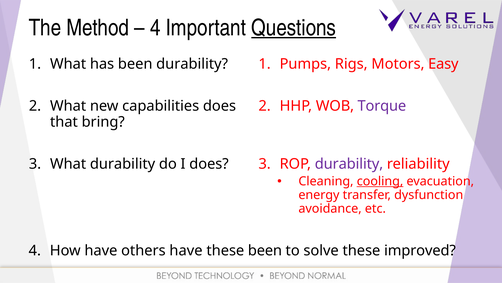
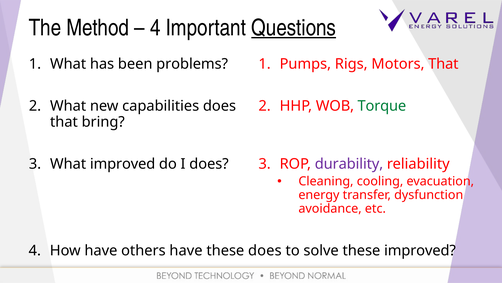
been durability: durability -> problems
Motors Easy: Easy -> That
Torque colour: purple -> green
What durability: durability -> improved
cooling underline: present -> none
these been: been -> does
